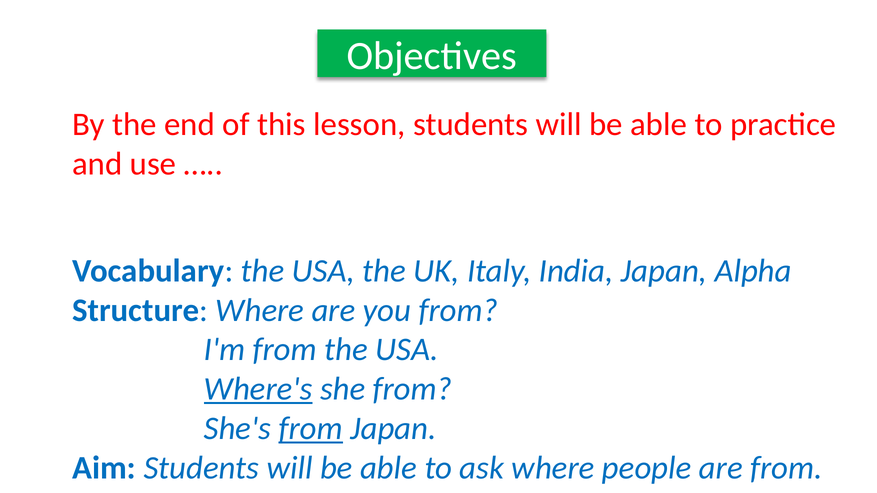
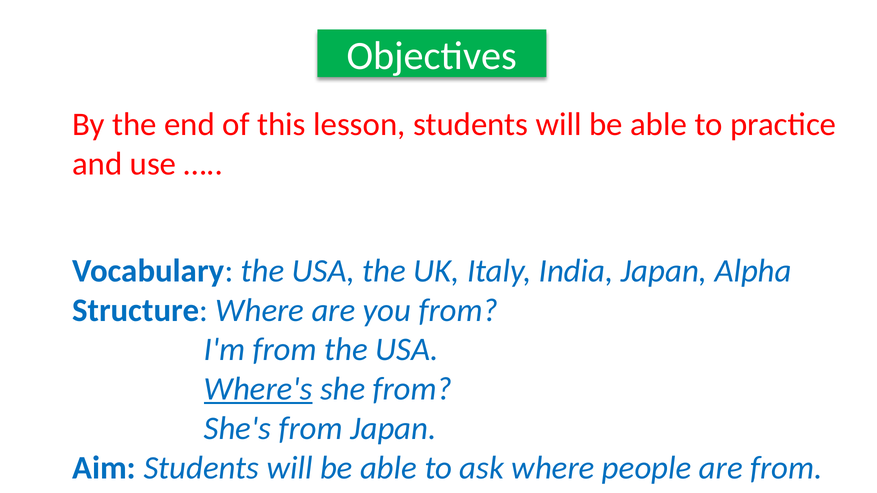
from at (311, 429) underline: present -> none
